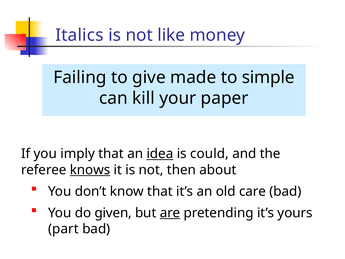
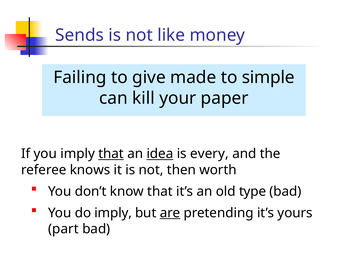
Italics: Italics -> Sends
that at (111, 154) underline: none -> present
could: could -> every
knows underline: present -> none
about: about -> worth
care: care -> type
do given: given -> imply
